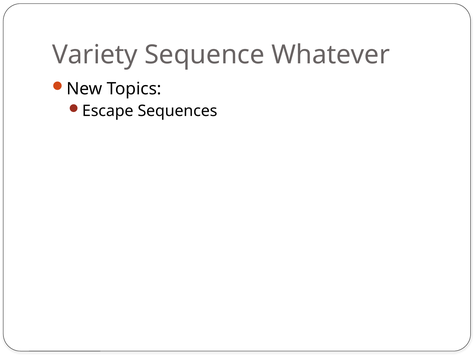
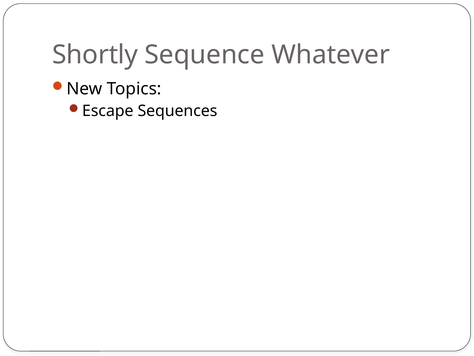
Variety: Variety -> Shortly
